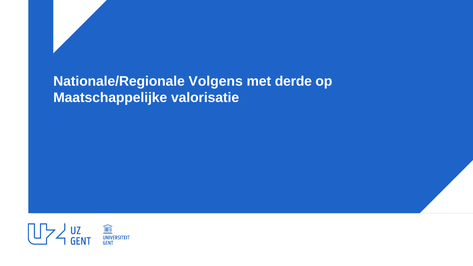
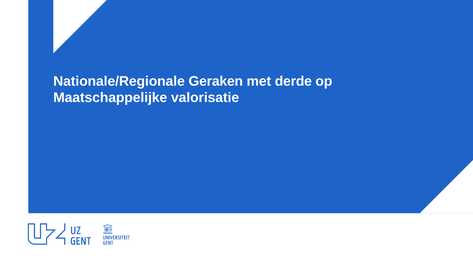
Volgens: Volgens -> Geraken
